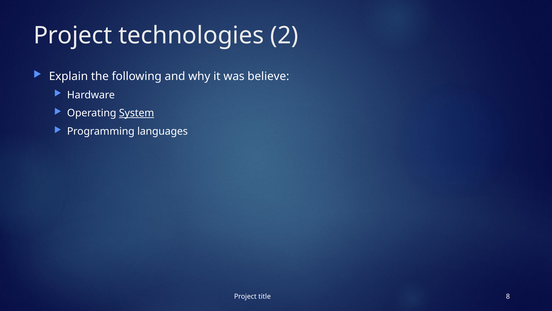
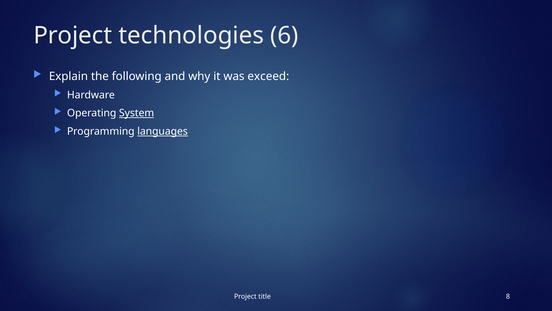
2: 2 -> 6
believe: believe -> exceed
languages underline: none -> present
